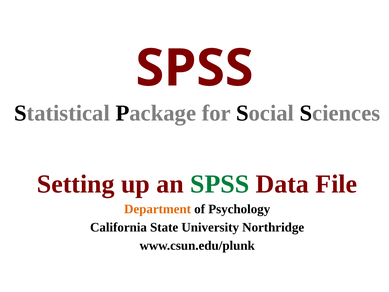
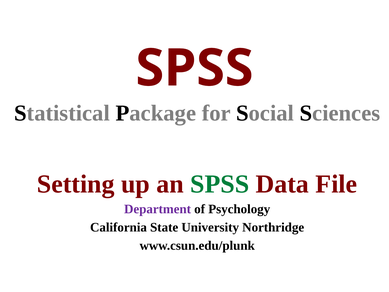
Department colour: orange -> purple
